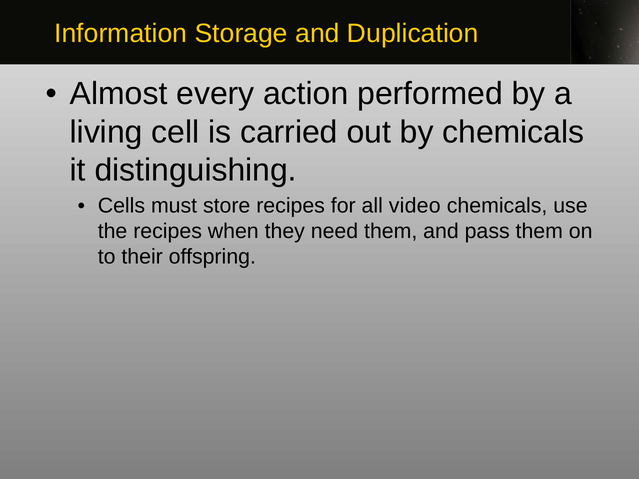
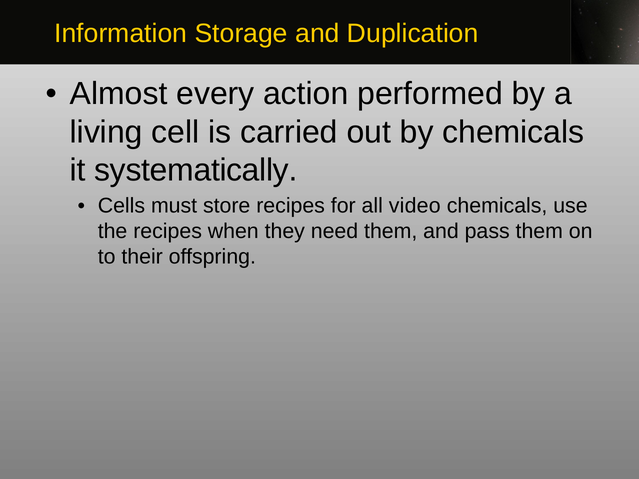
distinguishing: distinguishing -> systematically
